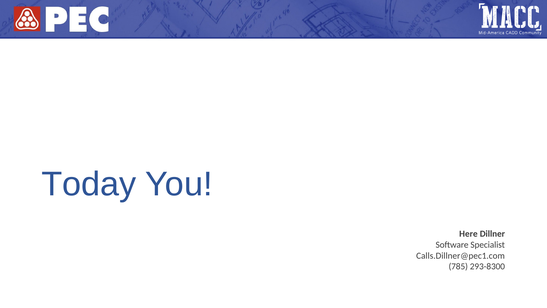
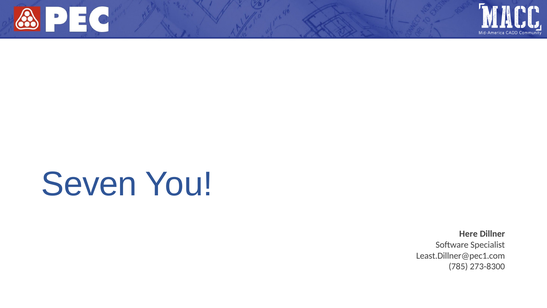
Today: Today -> Seven
Calls.Dillner@pec1.com: Calls.Dillner@pec1.com -> Least.Dillner@pec1.com
293-8300: 293-8300 -> 273-8300
